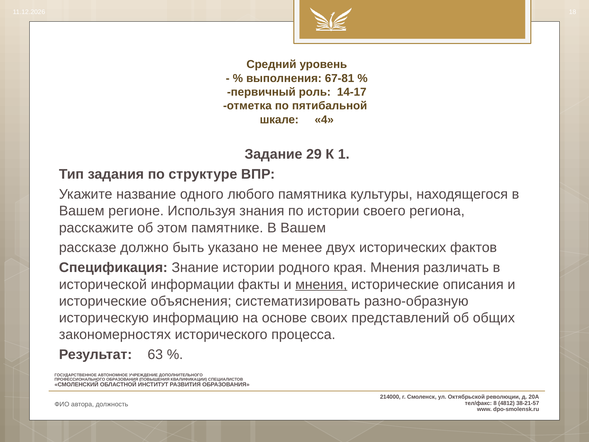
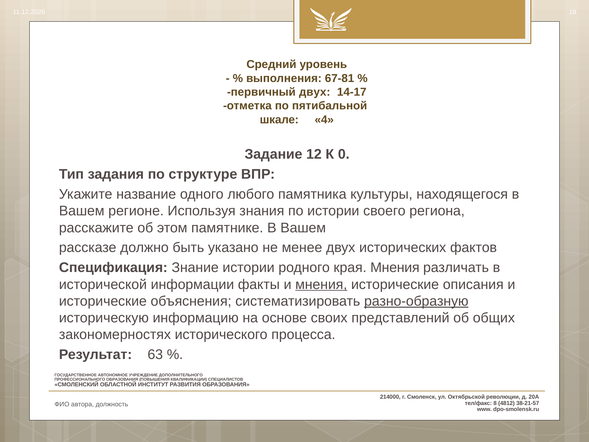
первичный роль: роль -> двух
29: 29 -> 12
1: 1 -> 0
разно-образную underline: none -> present
